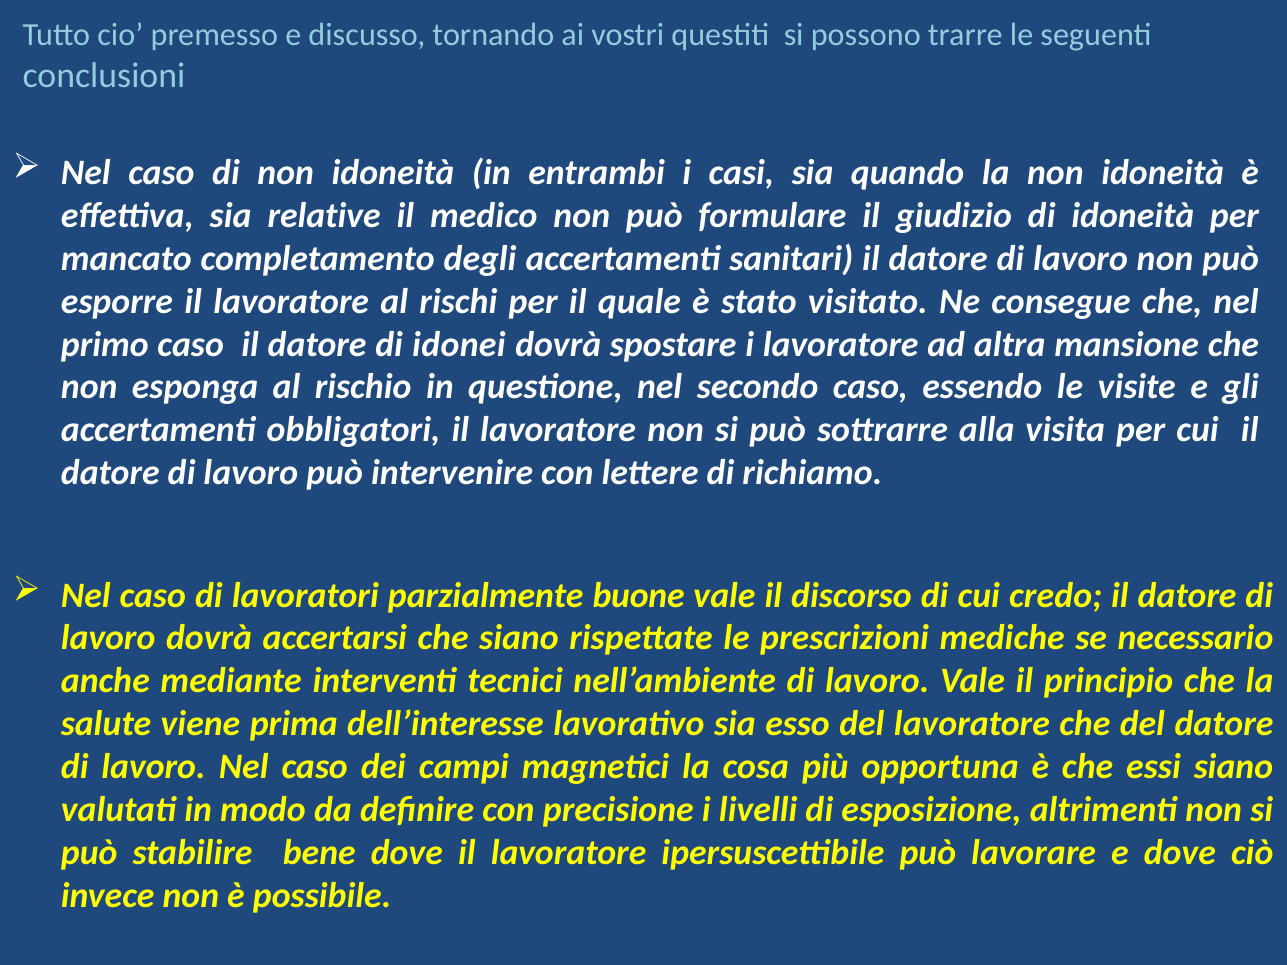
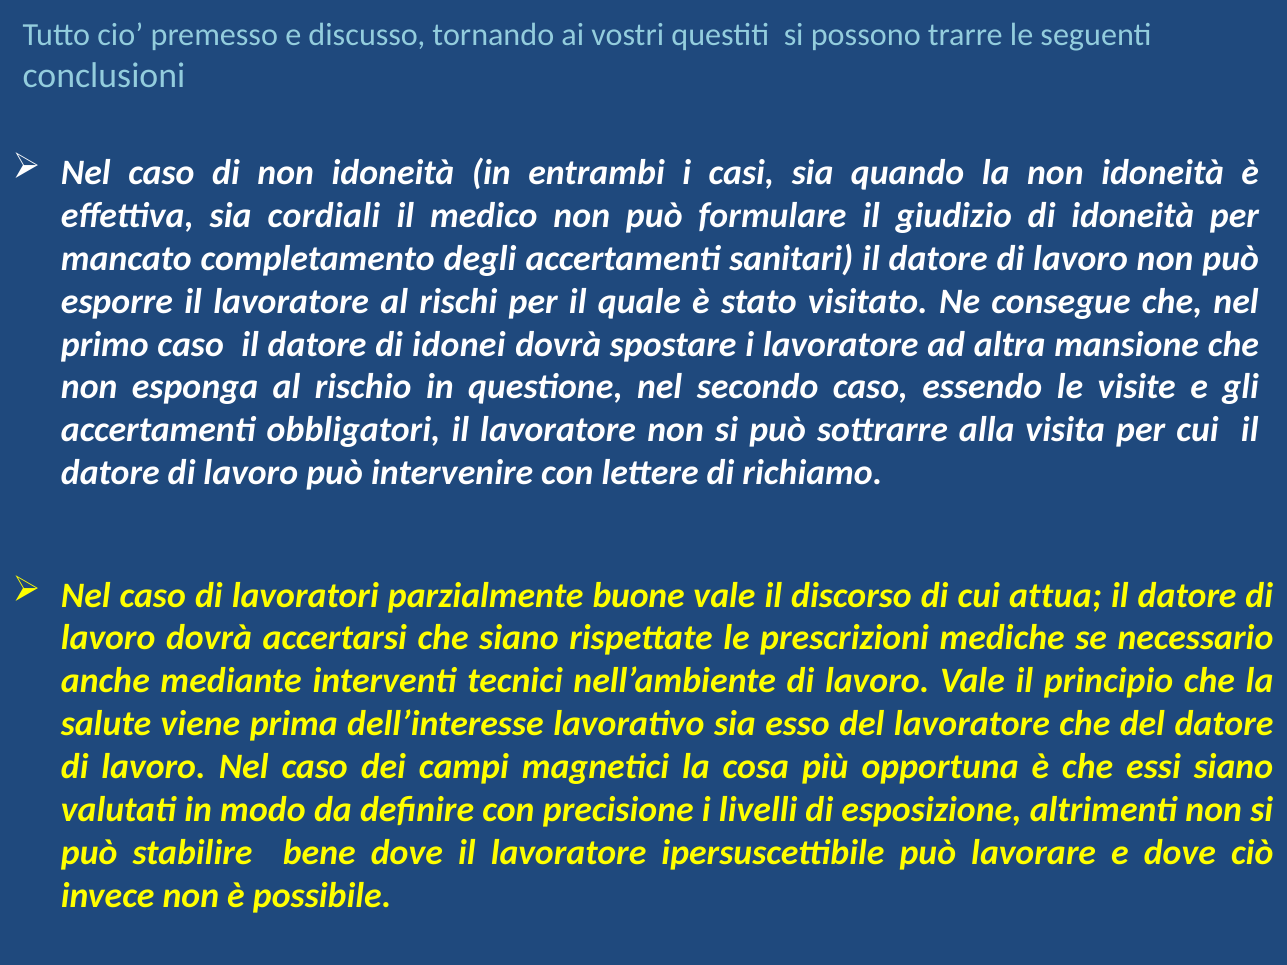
relative: relative -> cordiali
credo: credo -> attua
